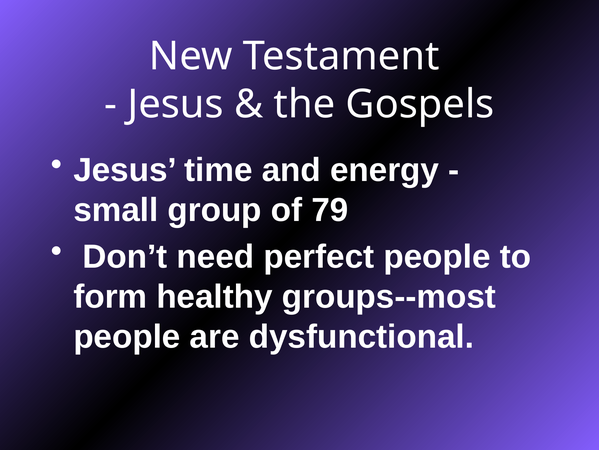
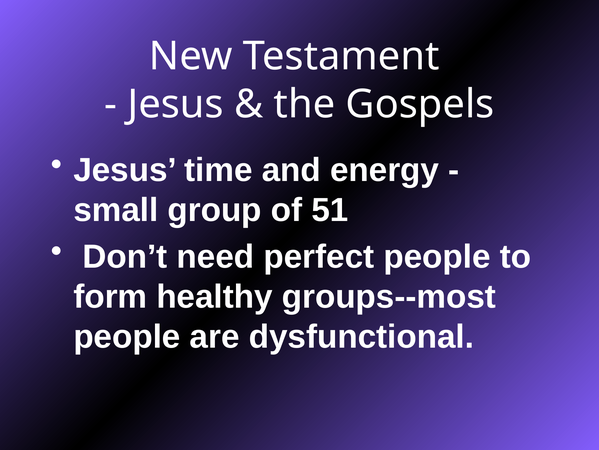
79: 79 -> 51
